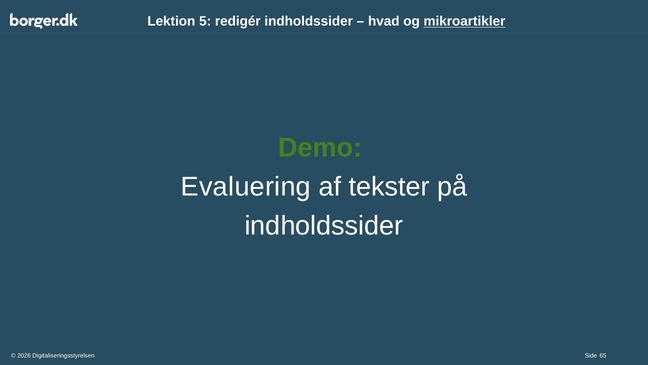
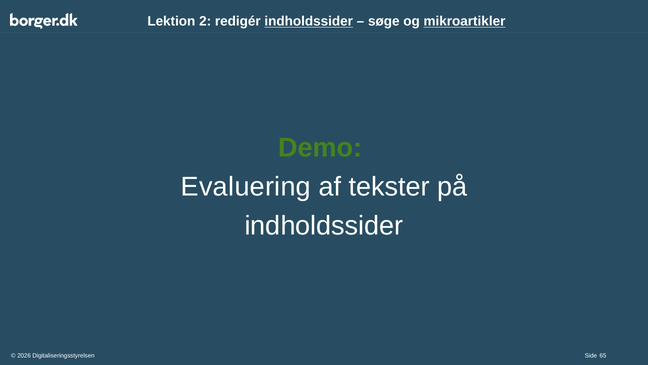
5: 5 -> 2
indholdssider at (309, 21) underline: none -> present
hvad: hvad -> søge
